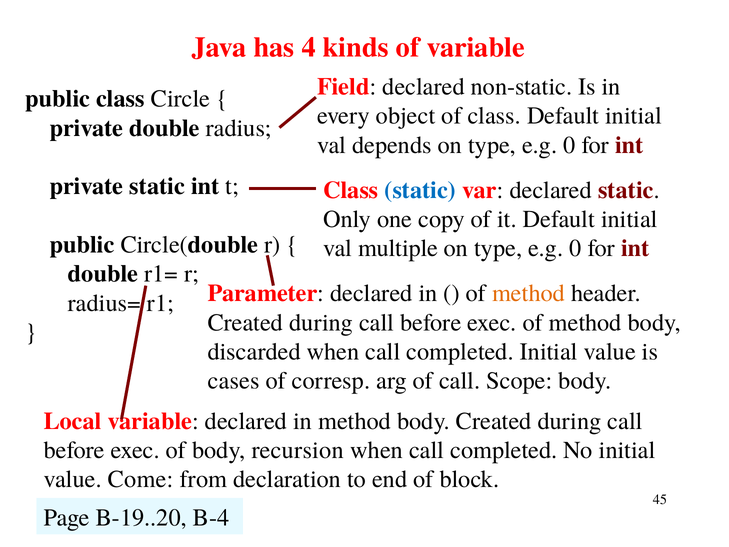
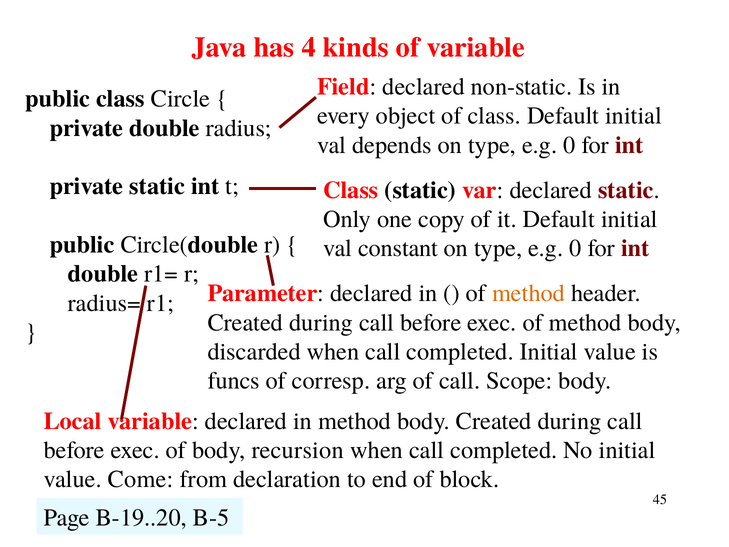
static at (420, 190) colour: blue -> black
multiple: multiple -> constant
cases: cases -> funcs
B-4: B-4 -> B-5
